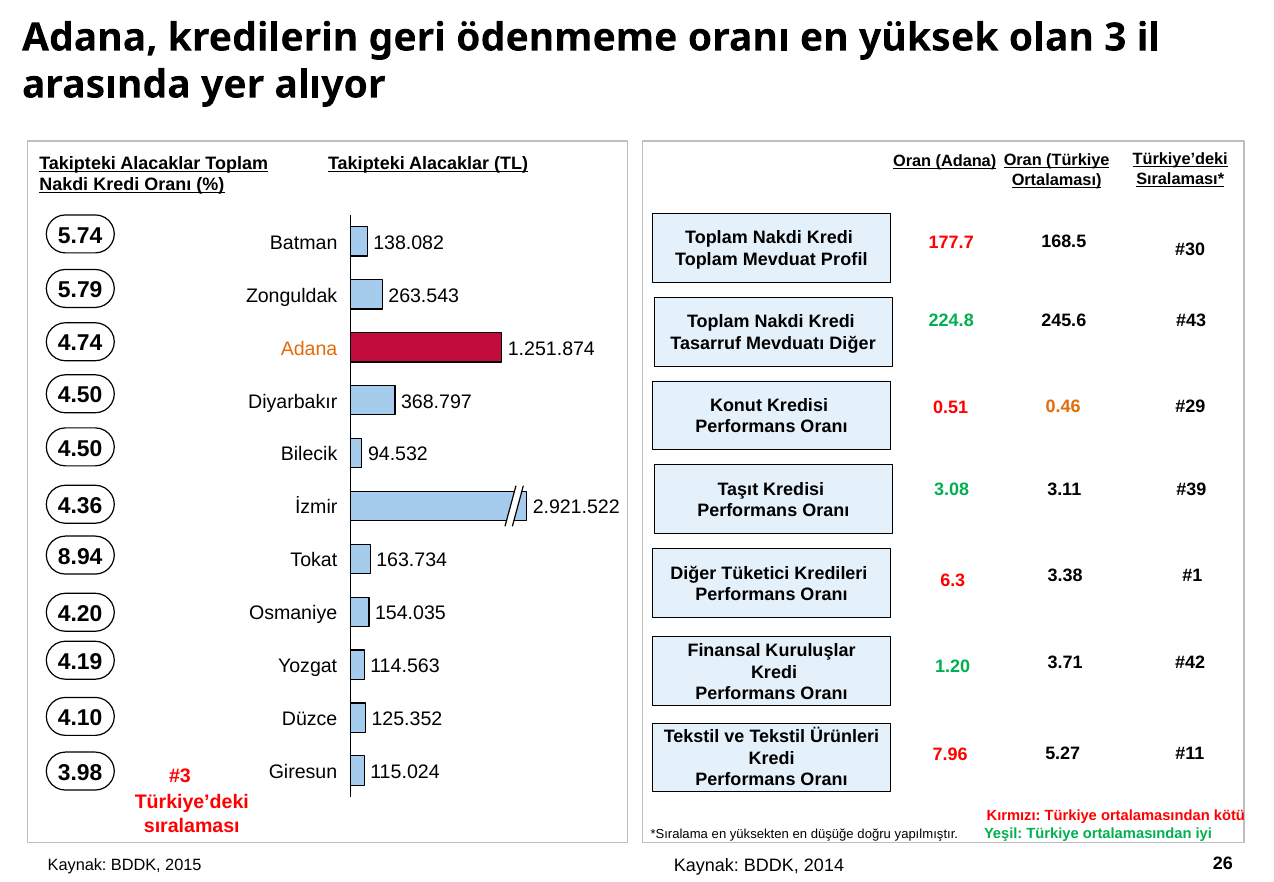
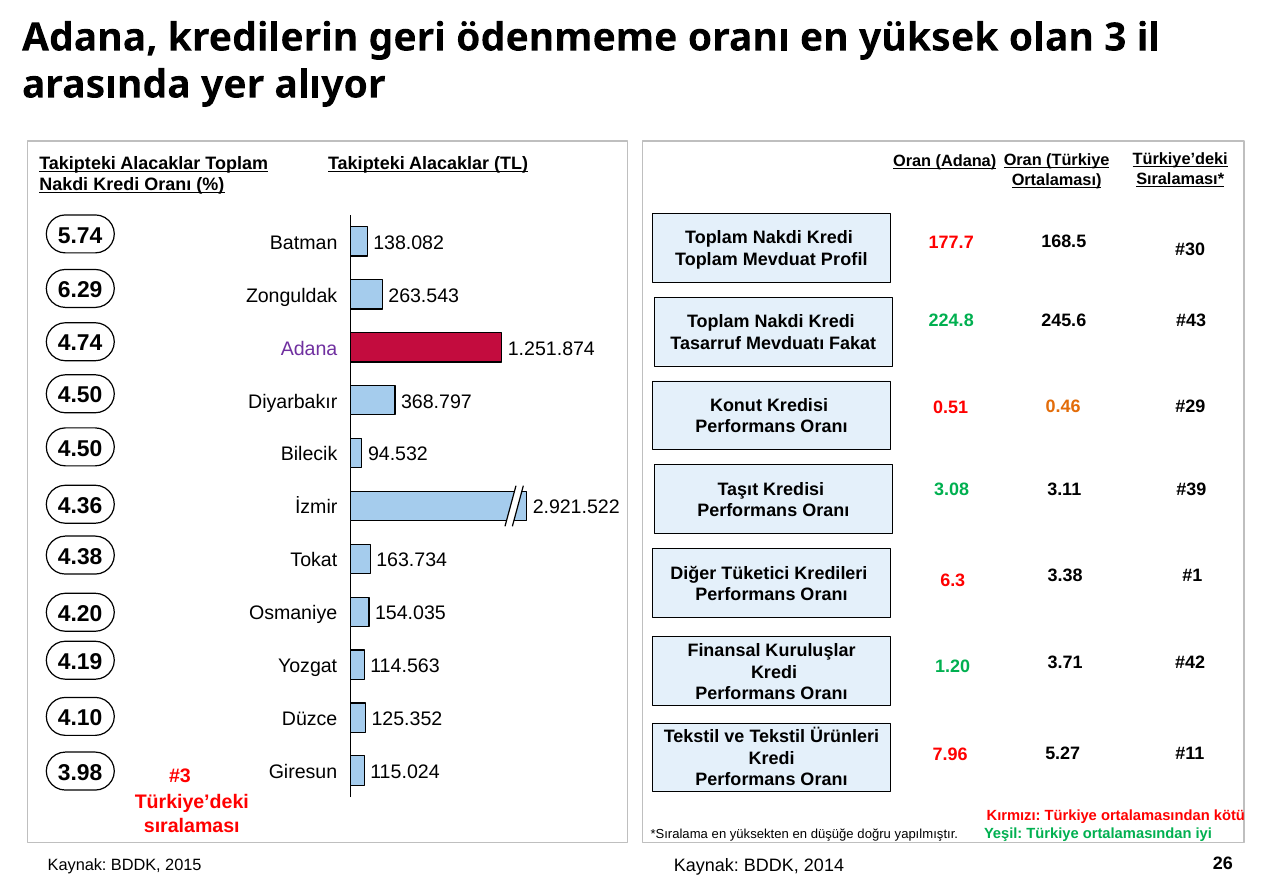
5.79: 5.79 -> 6.29
Mevduatı Diğer: Diğer -> Fakat
Adana at (309, 349) colour: orange -> purple
8.94: 8.94 -> 4.38
